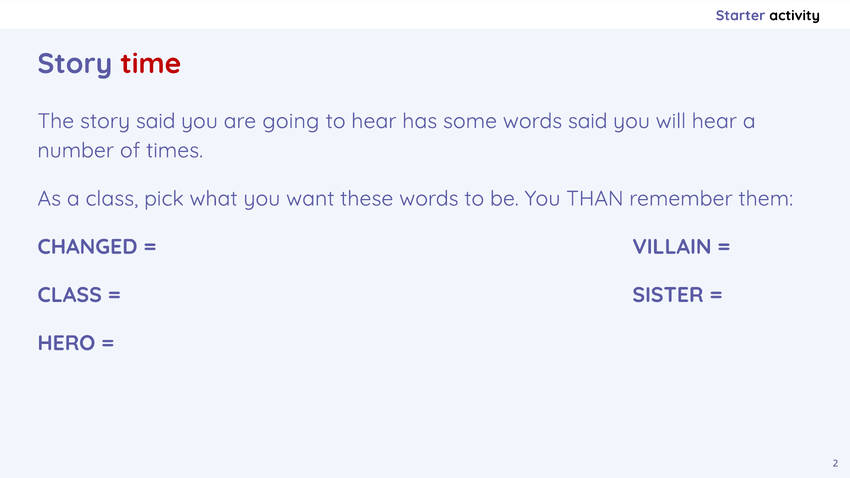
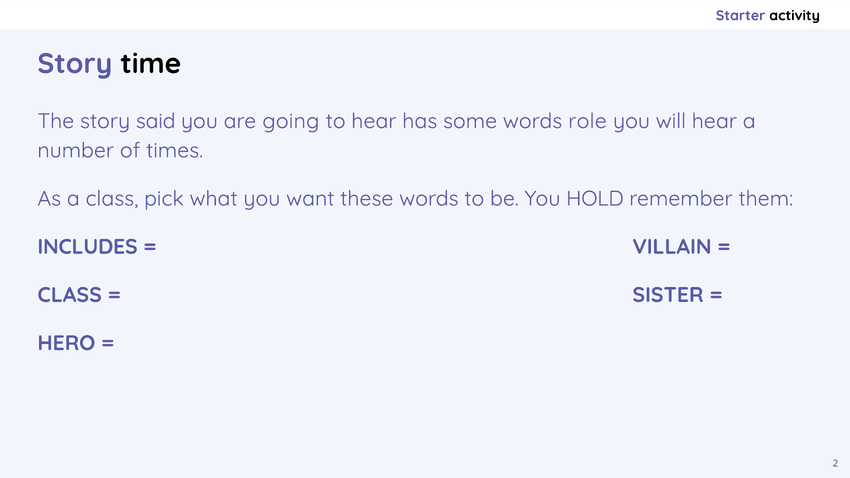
time colour: red -> black
words said: said -> role
THAN: THAN -> HOLD
CHANGED: CHANGED -> INCLUDES
